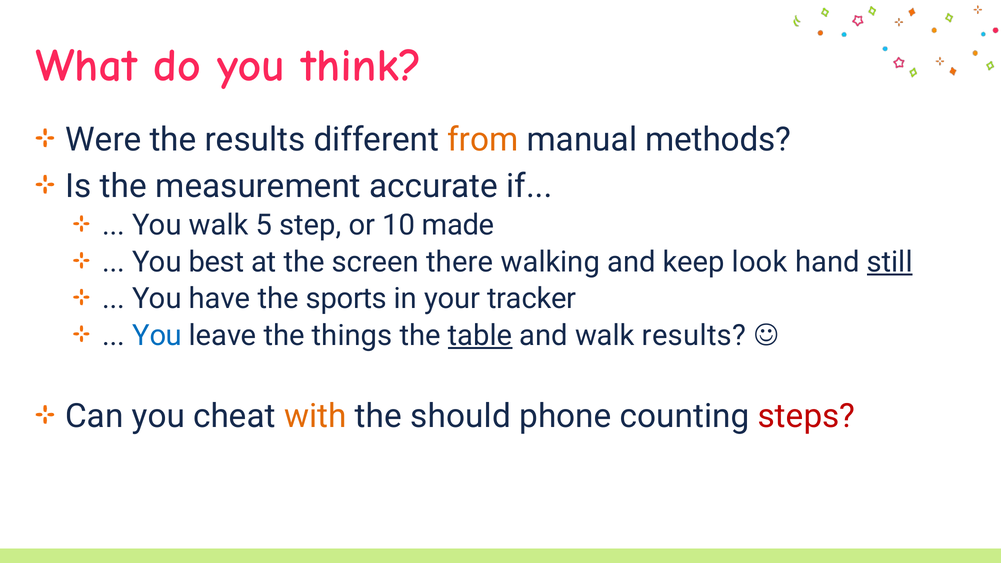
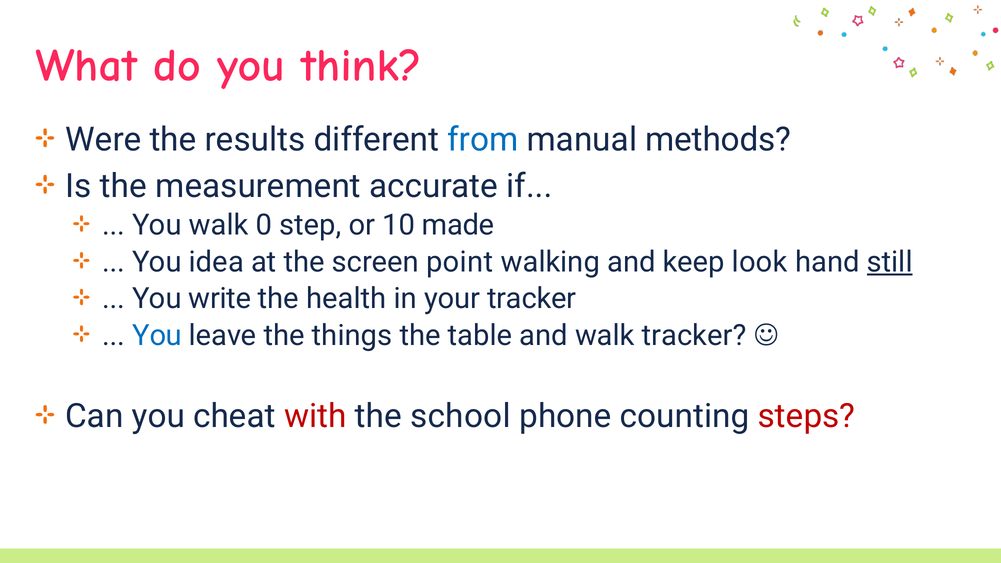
from colour: orange -> blue
5: 5 -> 0
best: best -> idea
there: there -> point
have: have -> write
sports: sports -> health
table underline: present -> none
walk results: results -> tracker
with colour: orange -> red
should: should -> school
